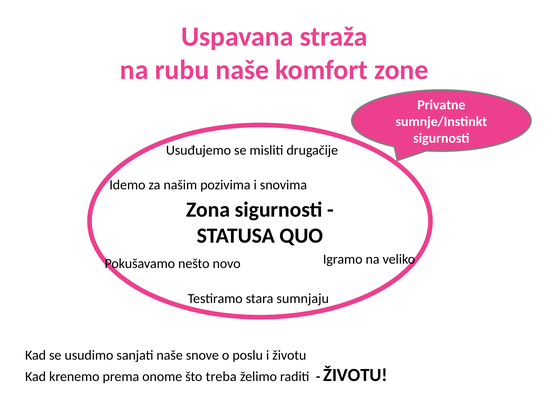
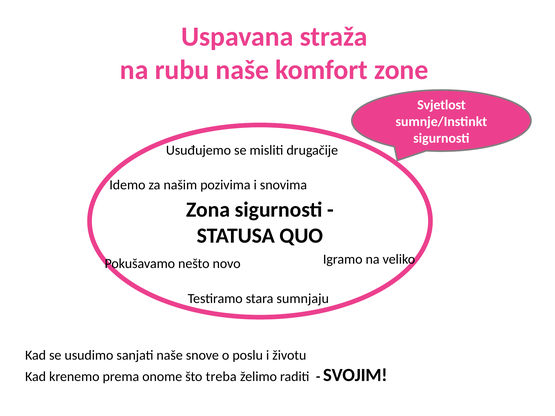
Privatne: Privatne -> Svjetlost
ŽIVOTU at (355, 375): ŽIVOTU -> SVOJIM
